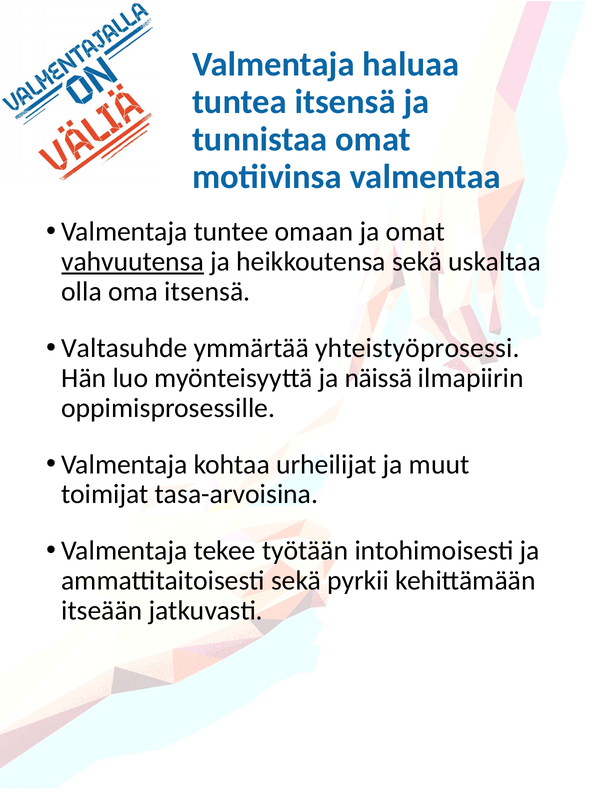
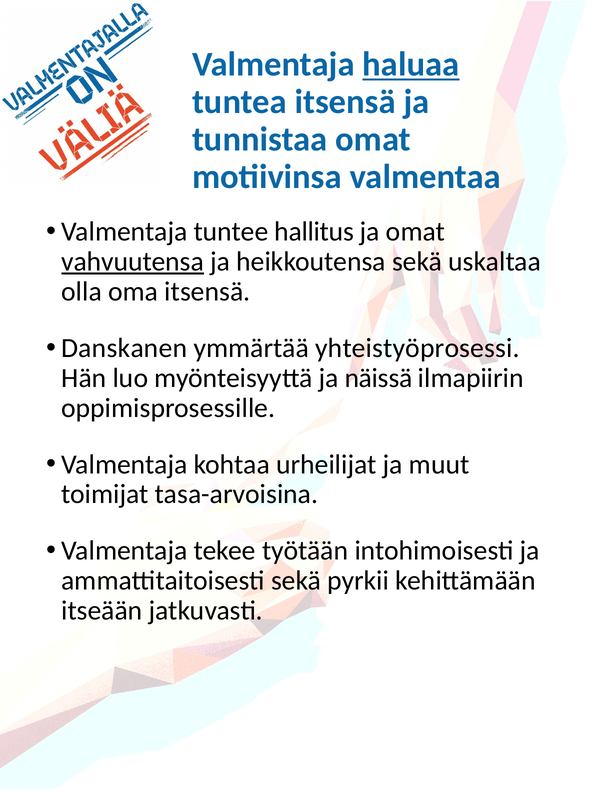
haluaa underline: none -> present
omaan: omaan -> hallitus
Valtasuhde: Valtasuhde -> Danskanen
